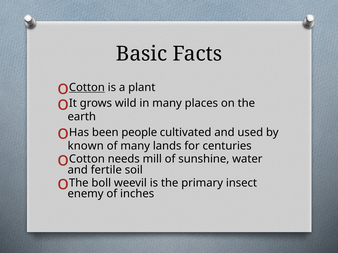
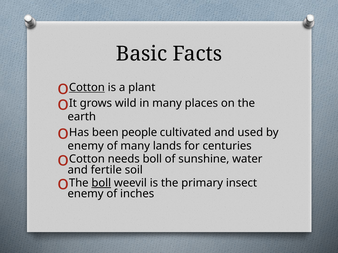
known at (86, 146): known -> enemy
needs mill: mill -> boll
boll at (101, 183) underline: none -> present
